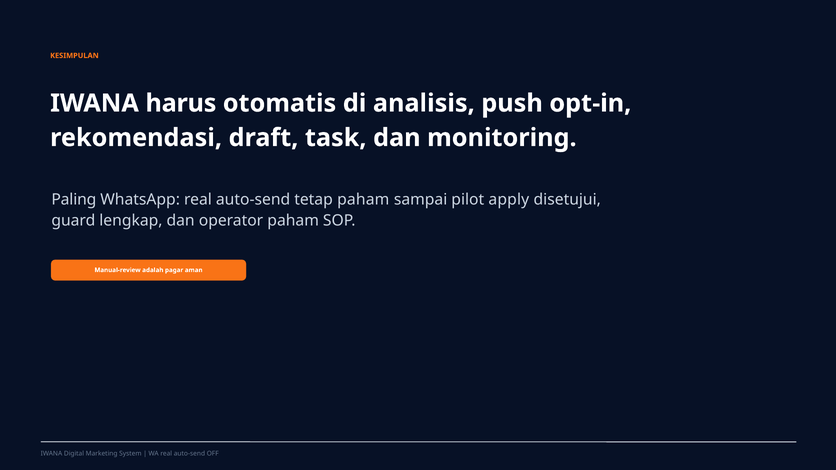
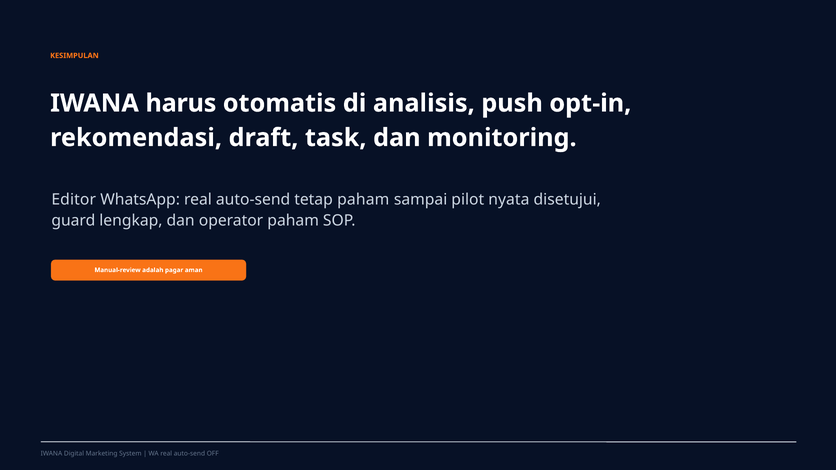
Paling: Paling -> Editor
apply: apply -> nyata
